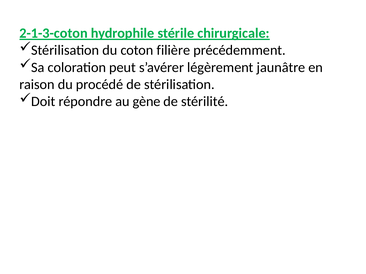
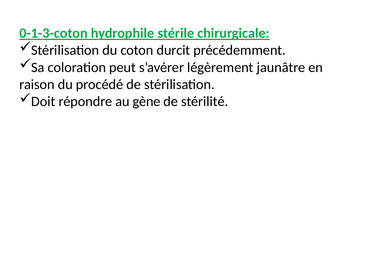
2-1-3-coton: 2-1-3-coton -> 0-1-3-coton
filière: filière -> durcit
